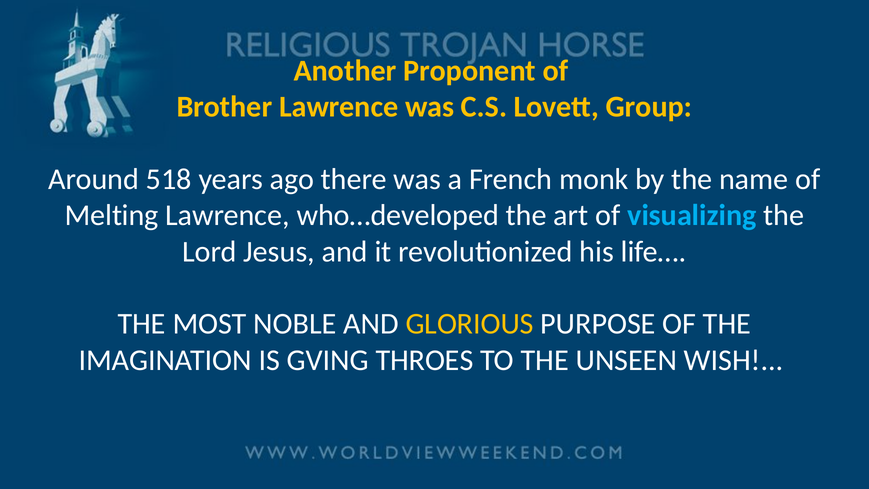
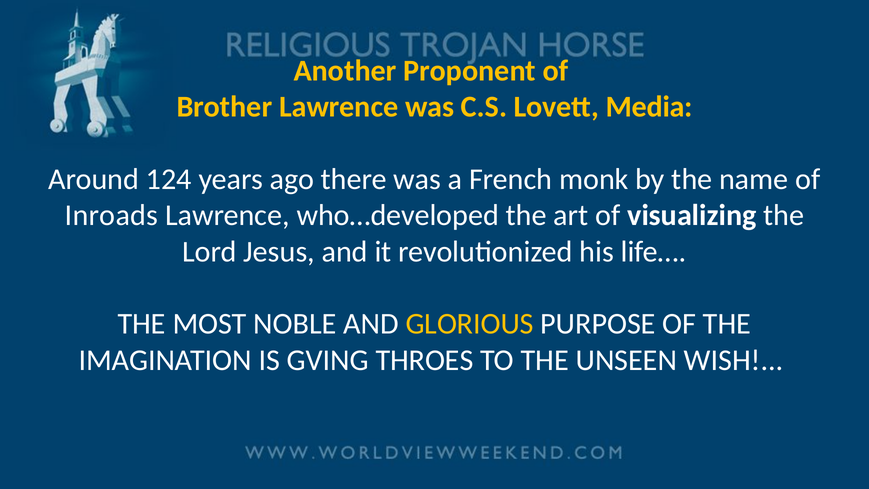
Group: Group -> Media
518: 518 -> 124
Melting: Melting -> Inroads
visualizing colour: light blue -> white
